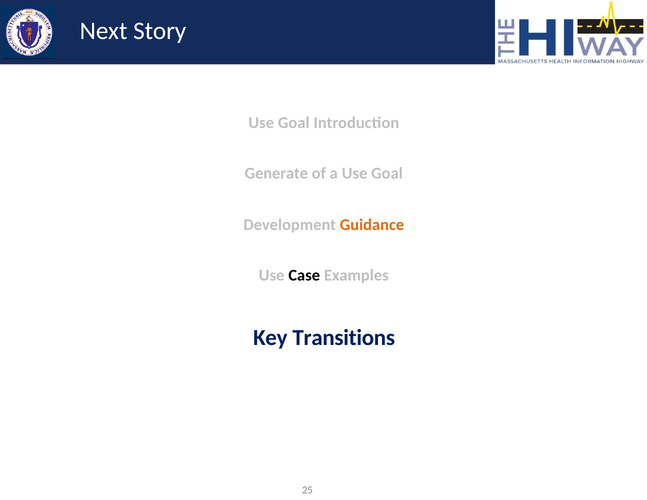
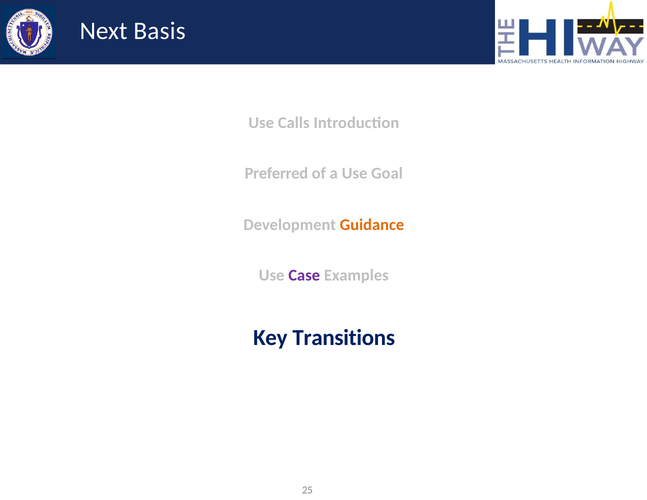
Story: Story -> Basis
Goal at (294, 123): Goal -> Calls
Generate: Generate -> Preferred
Case colour: black -> purple
